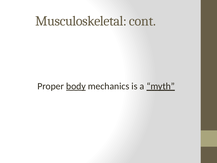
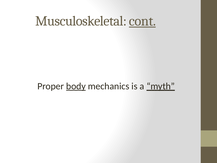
cont underline: none -> present
